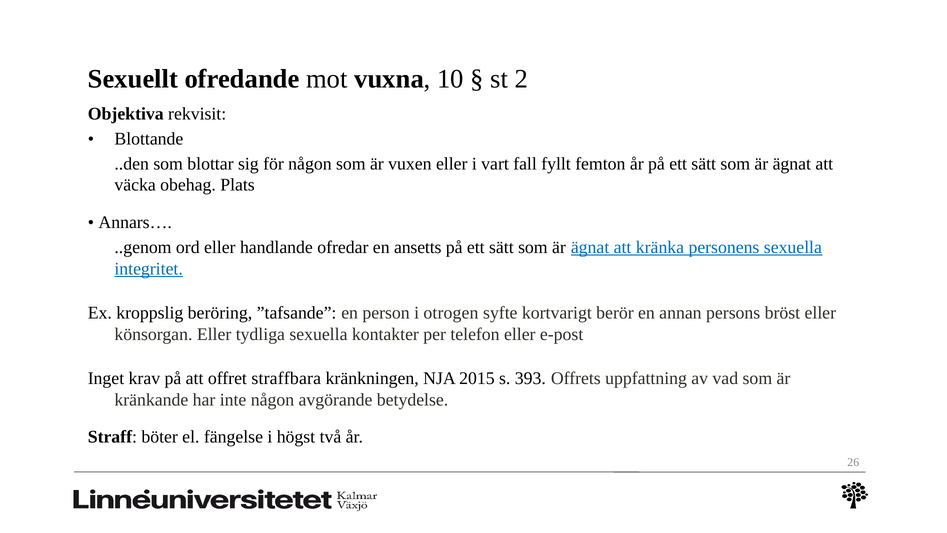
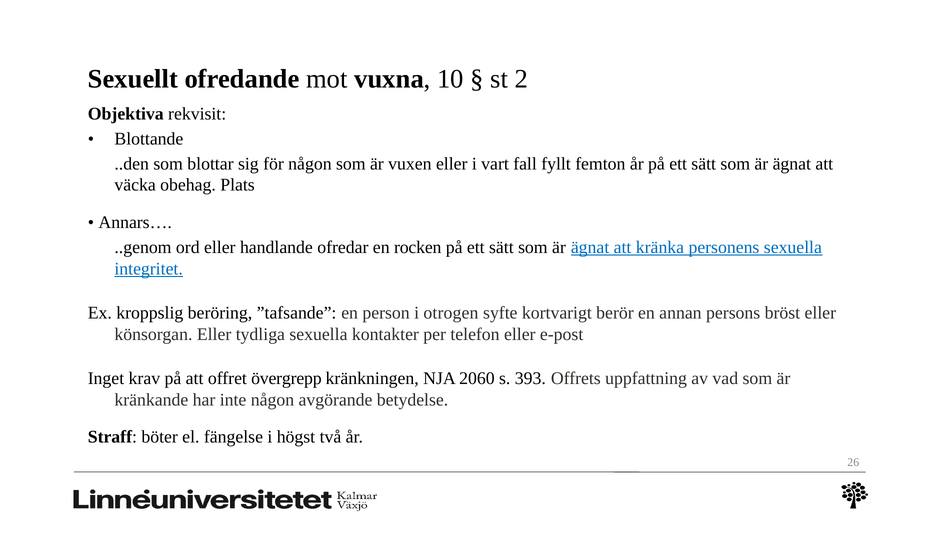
ansetts: ansetts -> rocken
straffbara: straffbara -> övergrepp
2015: 2015 -> 2060
